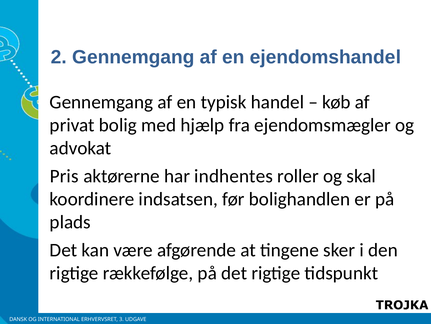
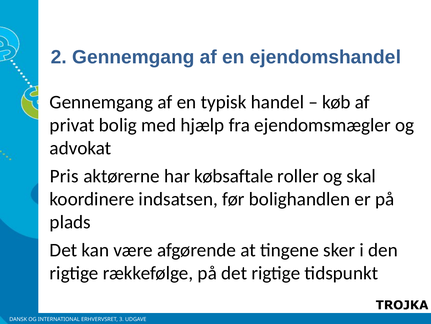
indhentes: indhentes -> købsaftale
